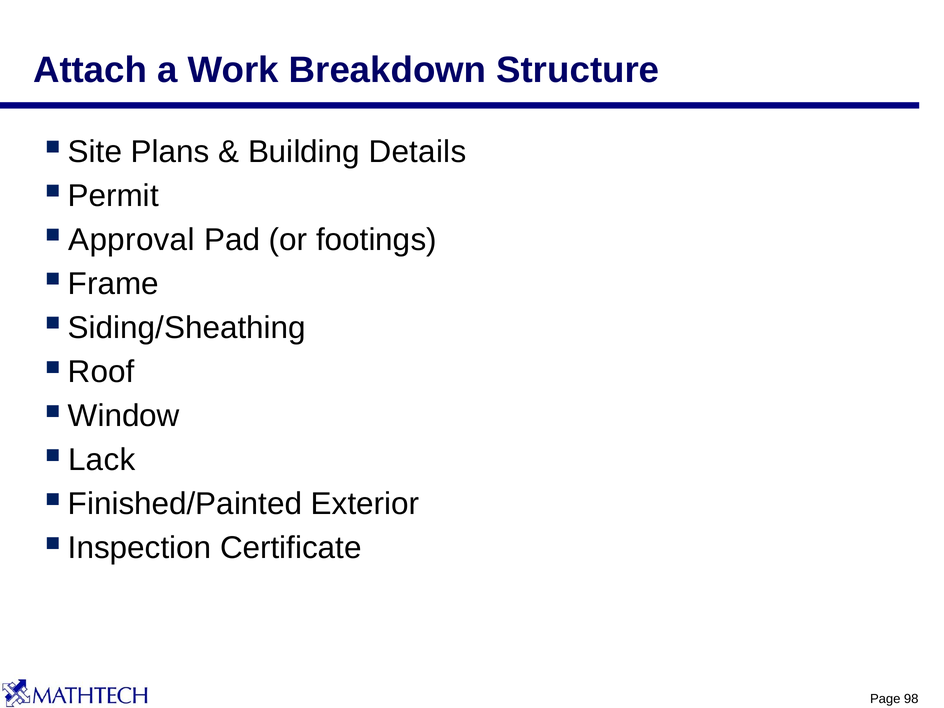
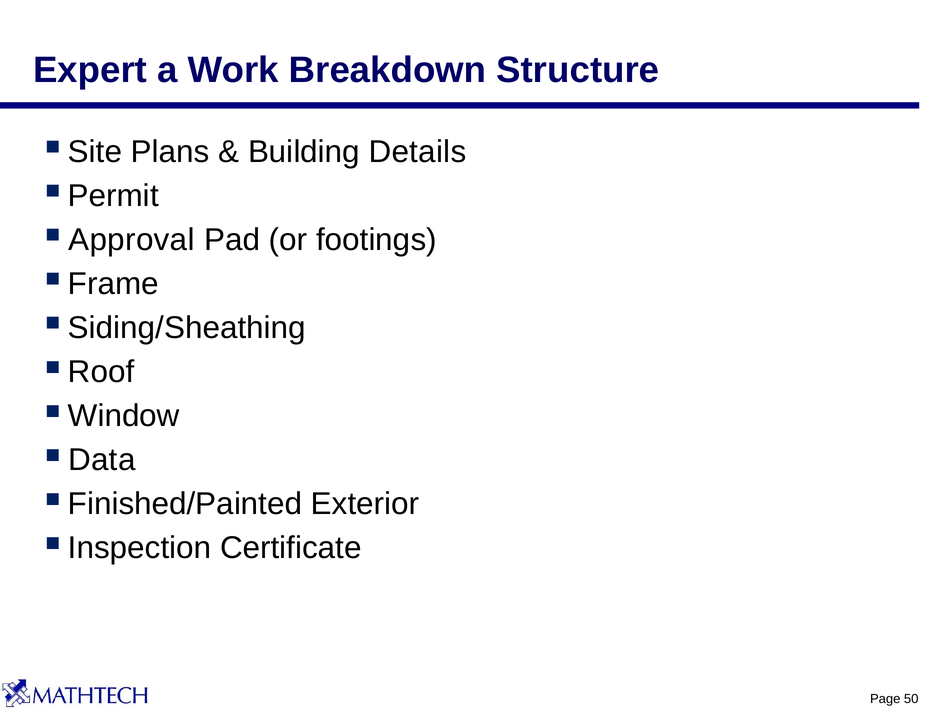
Attach: Attach -> Expert
Lack: Lack -> Data
98: 98 -> 50
